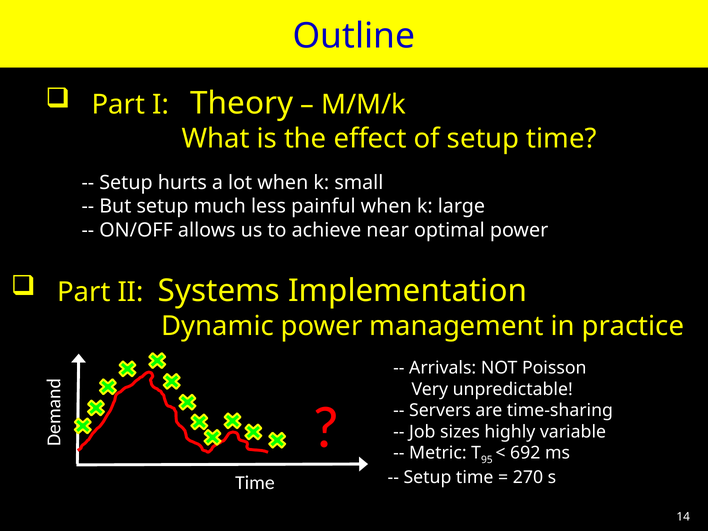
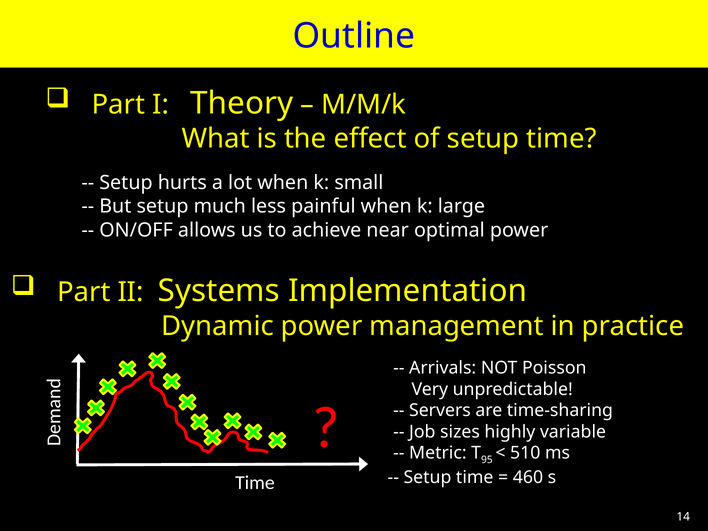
692: 692 -> 510
270: 270 -> 460
